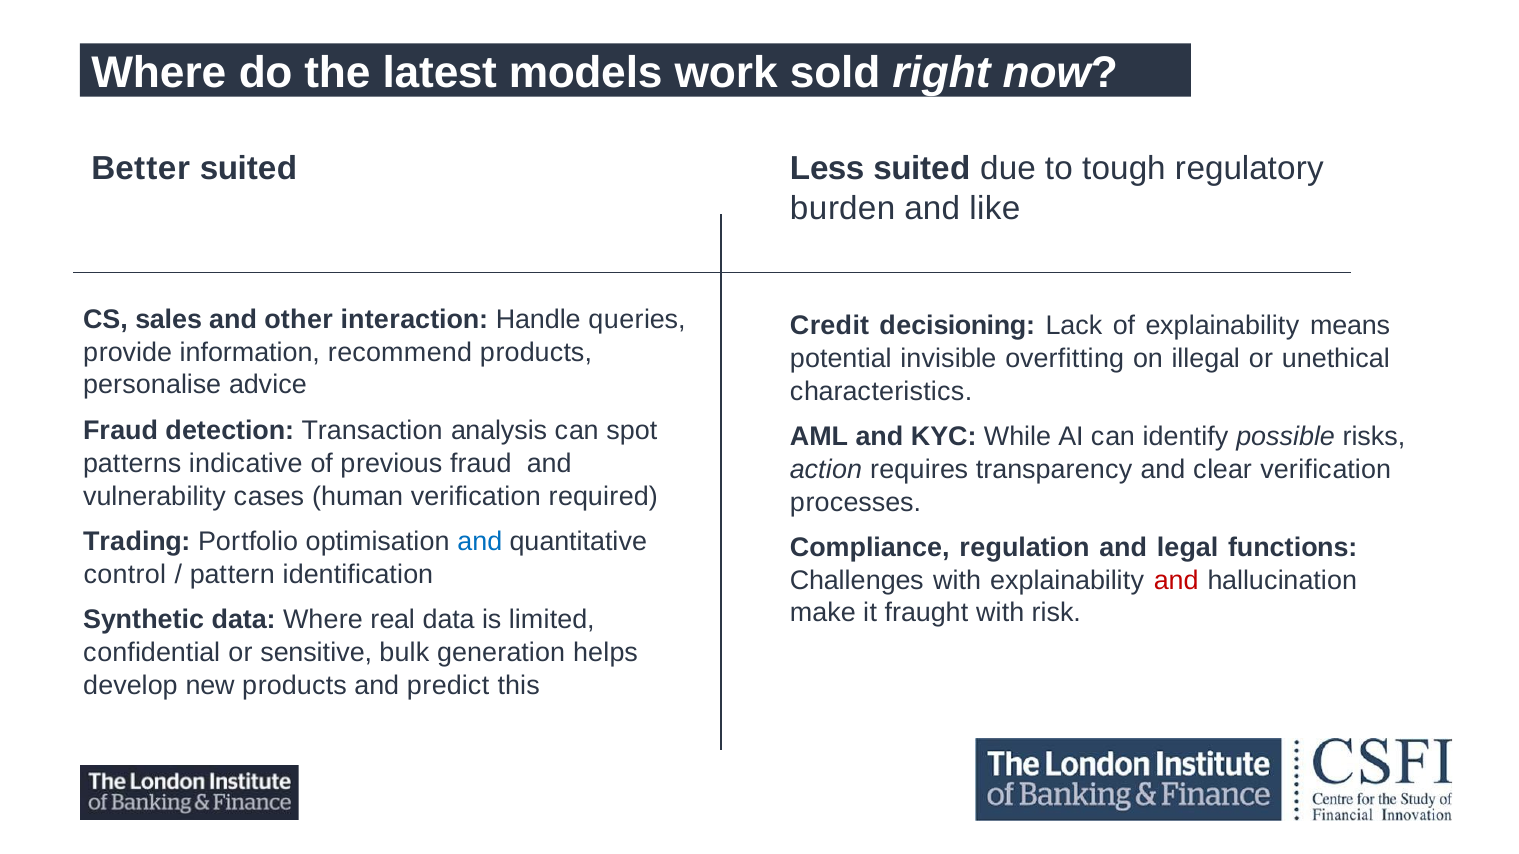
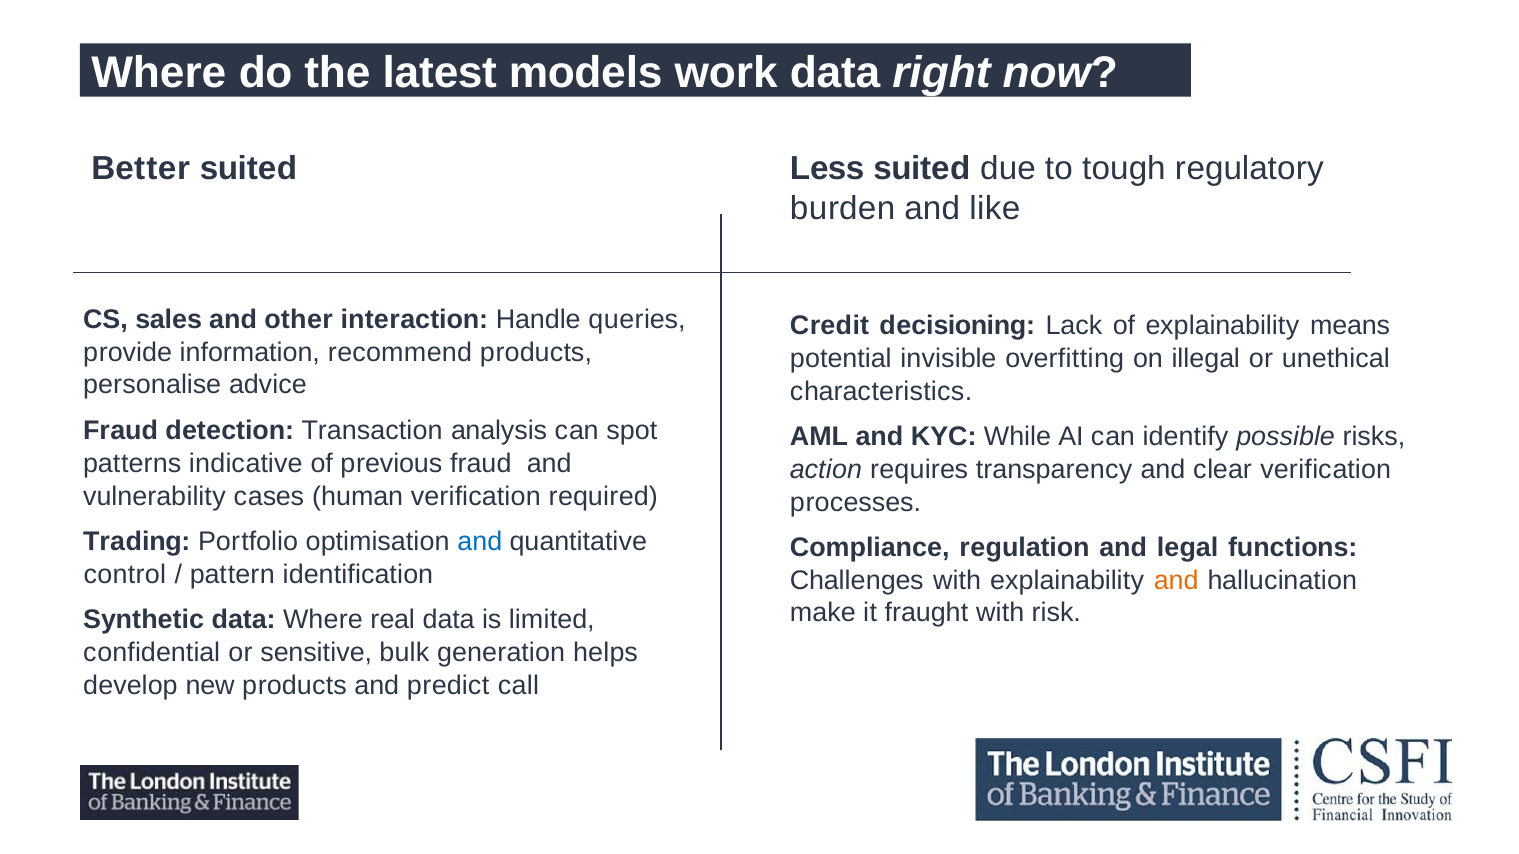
work sold: sold -> data
and at (1176, 581) colour: red -> orange
this: this -> call
